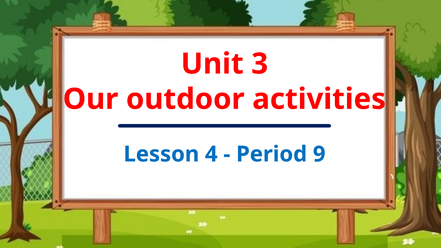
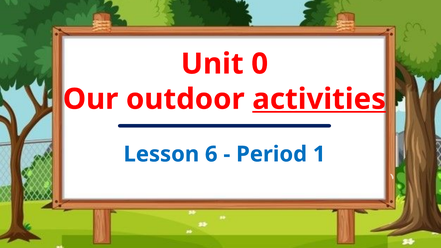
3: 3 -> 0
activities underline: none -> present
4: 4 -> 6
9: 9 -> 1
